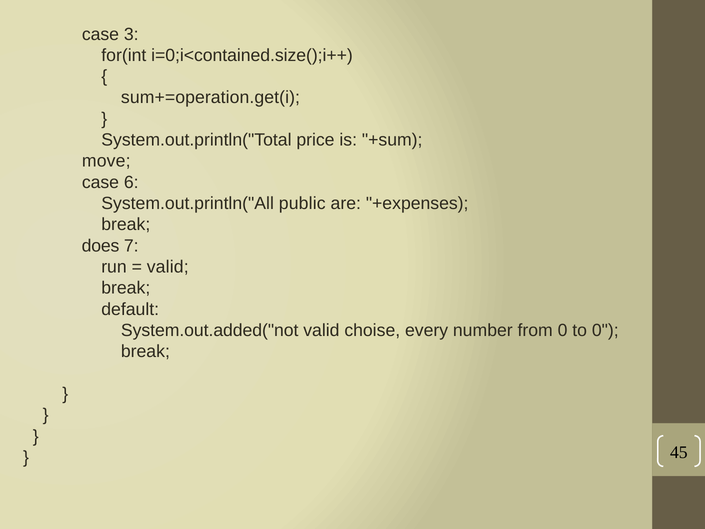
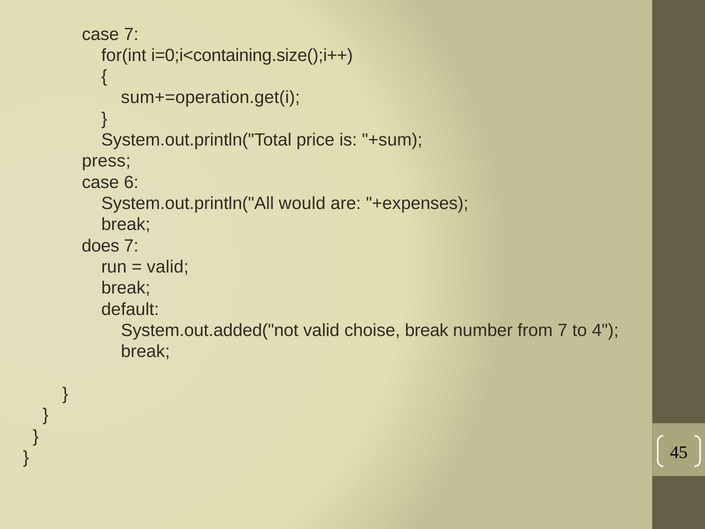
case 3: 3 -> 7
i=0;i<contained.size();i++: i=0;i<contained.size();i++ -> i=0;i<containing.size();i++
move: move -> press
public: public -> would
choise every: every -> break
from 0: 0 -> 7
to 0: 0 -> 4
